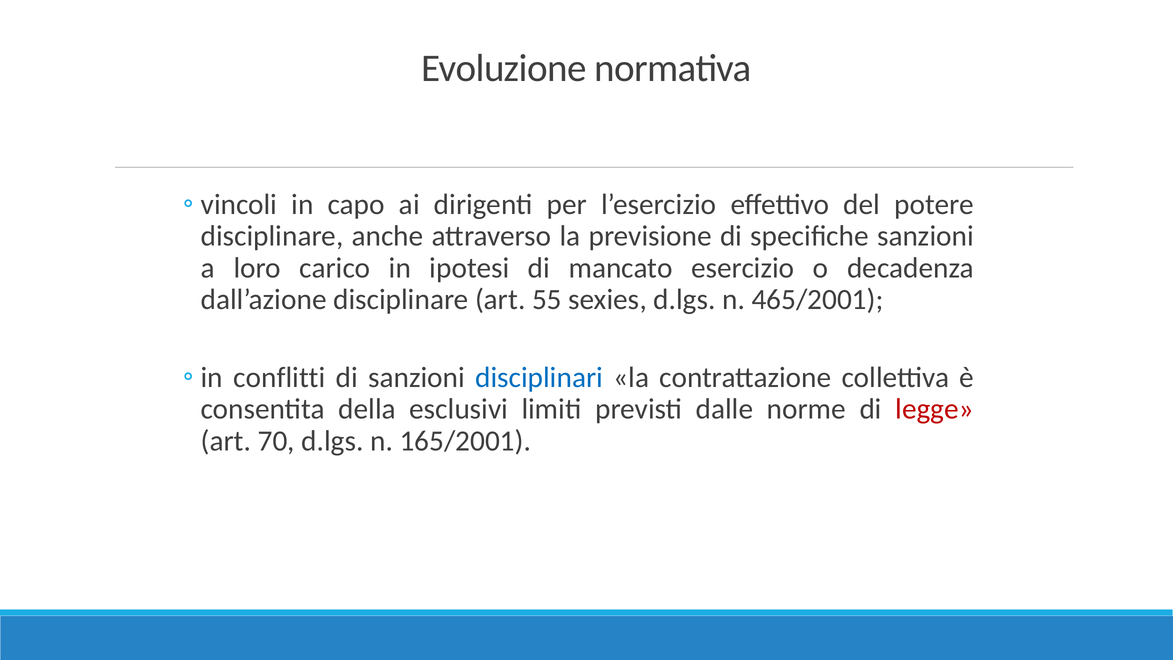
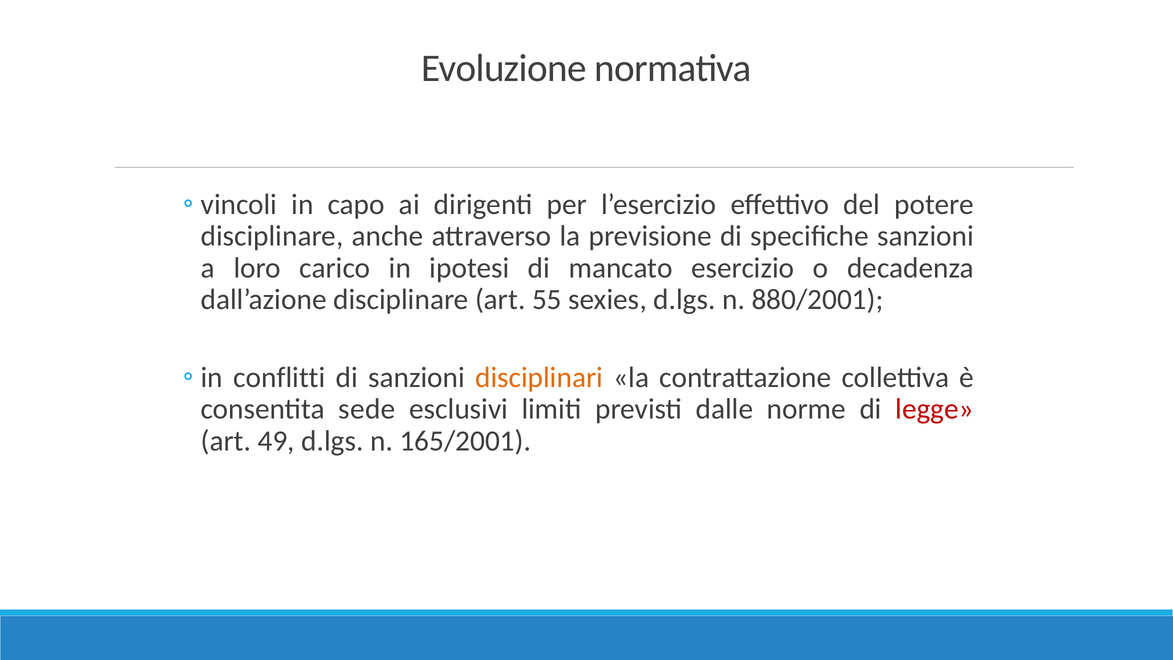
465/2001: 465/2001 -> 880/2001
disciplinari colour: blue -> orange
della: della -> sede
70: 70 -> 49
